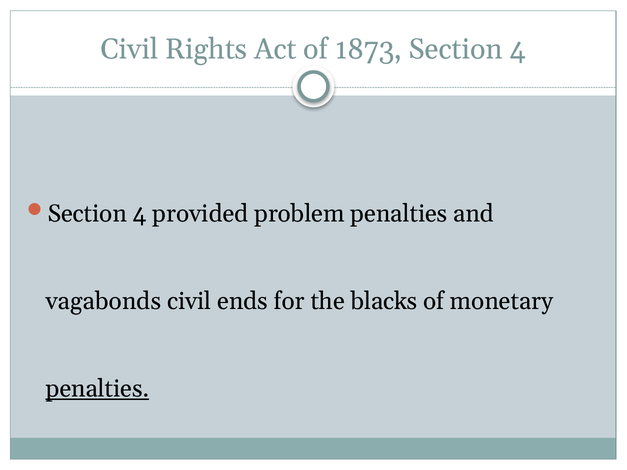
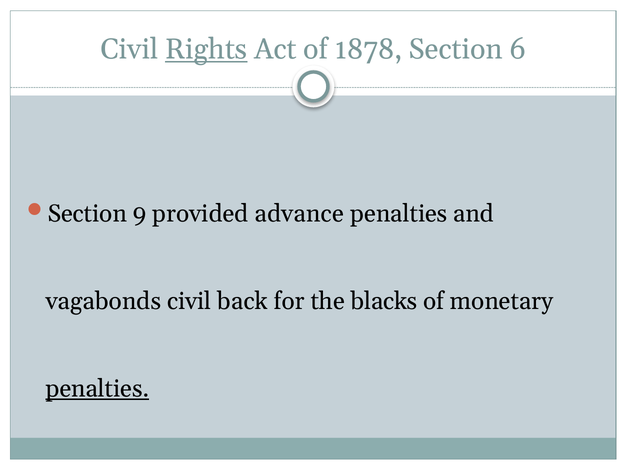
Rights underline: none -> present
1873: 1873 -> 1878
4 at (518, 49): 4 -> 6
4 at (140, 214): 4 -> 9
problem: problem -> advance
ends: ends -> back
